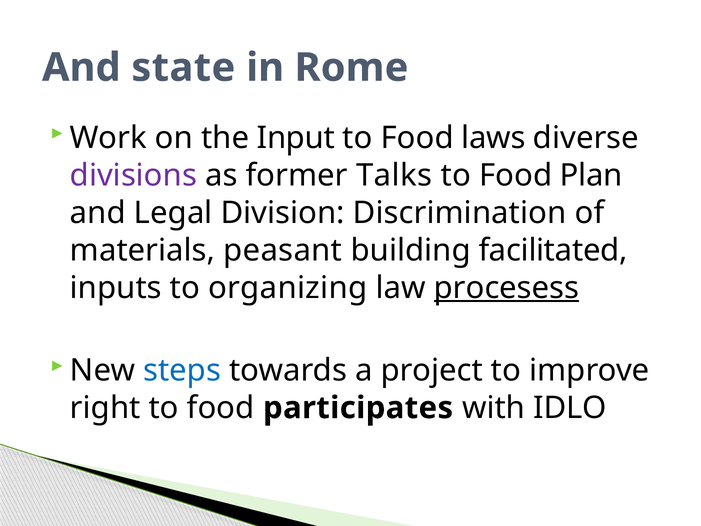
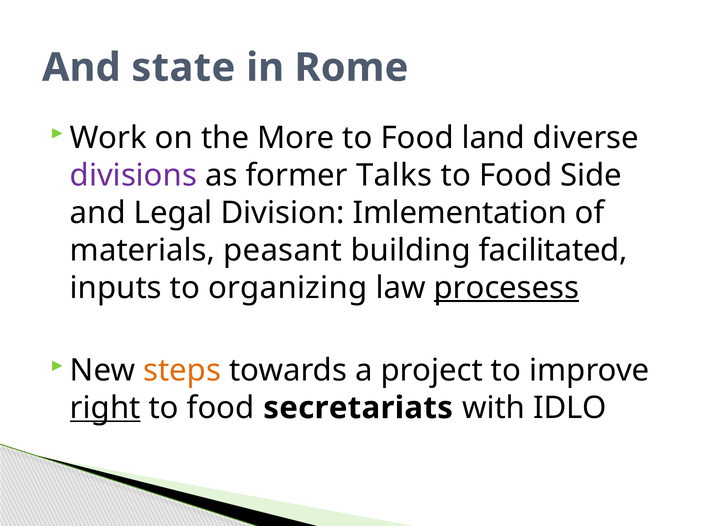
Input: Input -> More
laws: laws -> land
Plan: Plan -> Side
Discrimination: Discrimination -> Imlementation
steps colour: blue -> orange
right underline: none -> present
participates: participates -> secretariats
